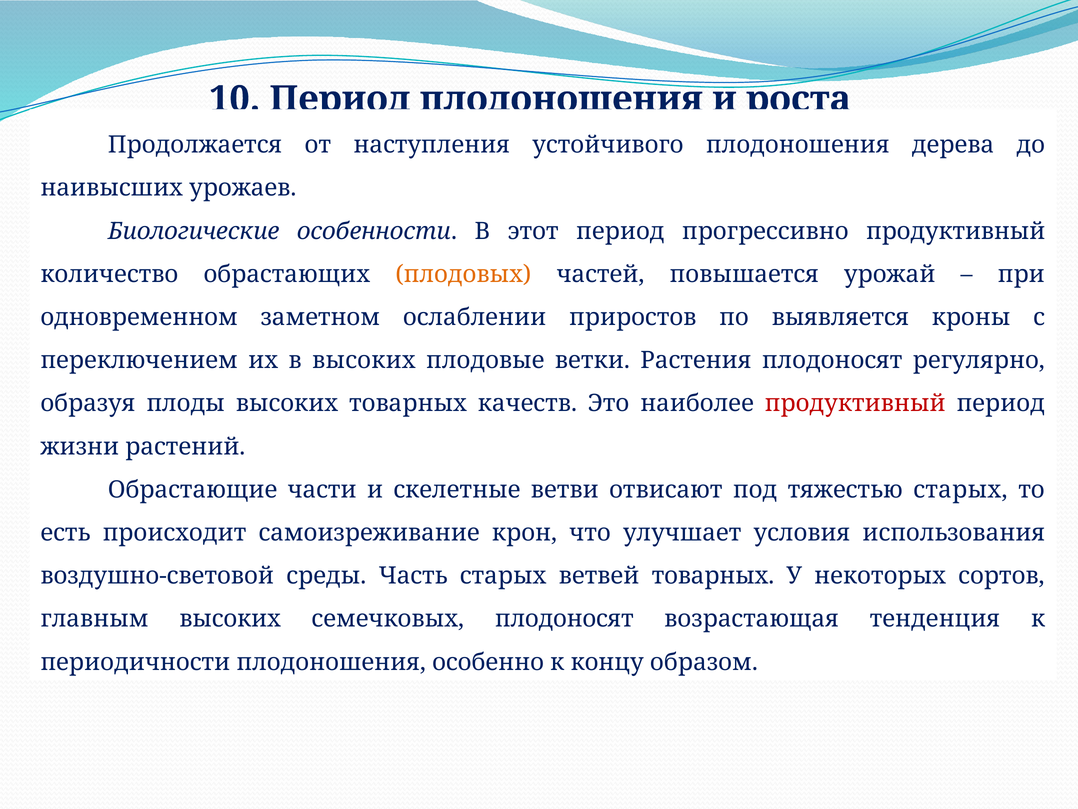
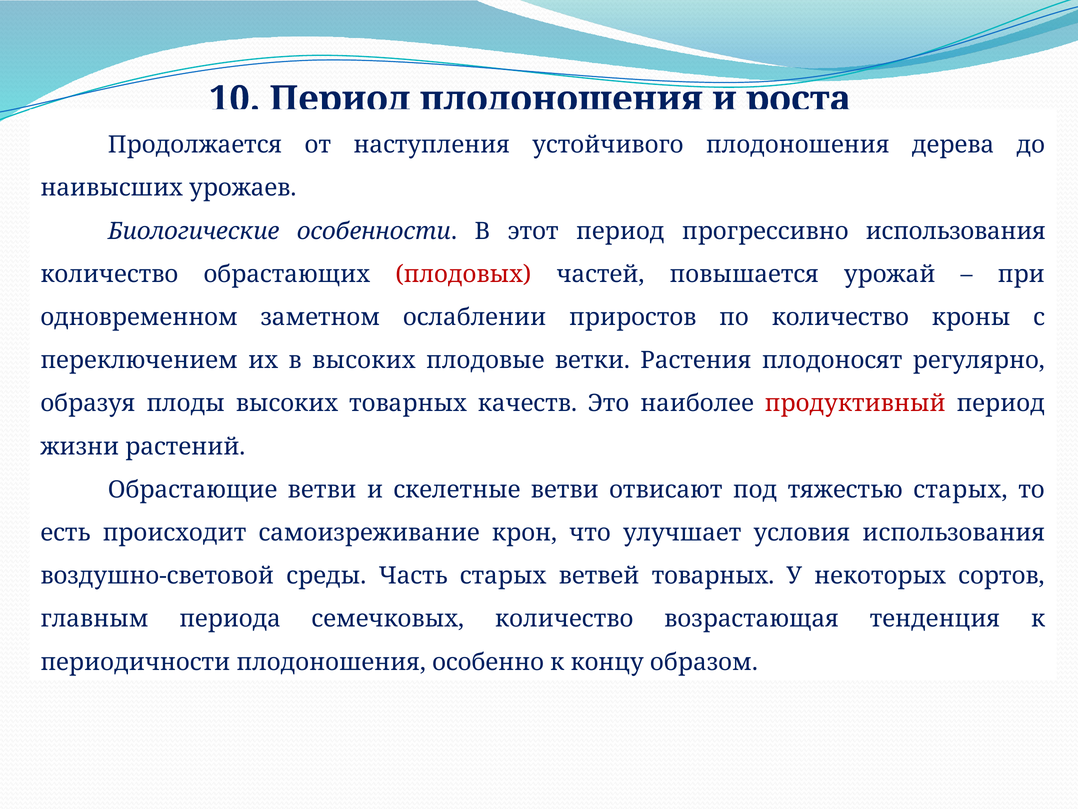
прогрессивно продуктивный: продуктивный -> использования
плодовых colour: orange -> red
по выявляется: выявляется -> количество
Обрастающие части: части -> ветви
главным высоких: высоких -> периода
семечковых плодоносят: плодоносят -> количество
